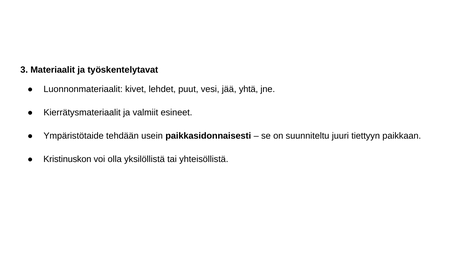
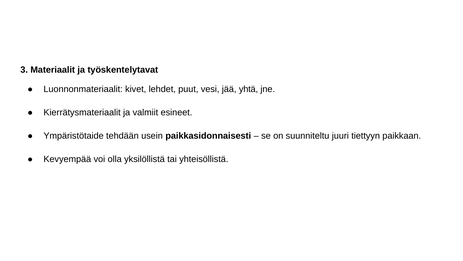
Kristinuskon: Kristinuskon -> Kevyempää
